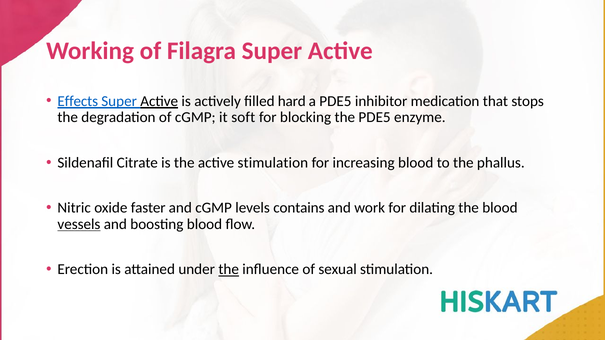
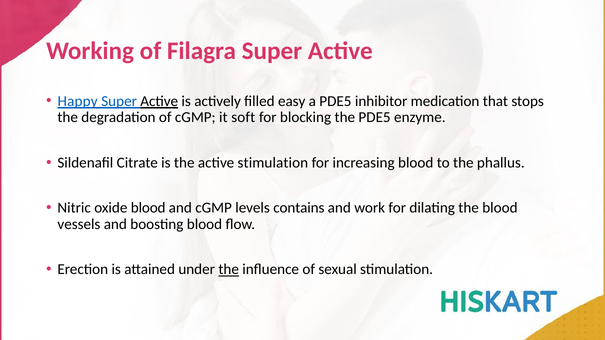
Effects: Effects -> Happy
hard: hard -> easy
oxide faster: faster -> blood
vessels underline: present -> none
